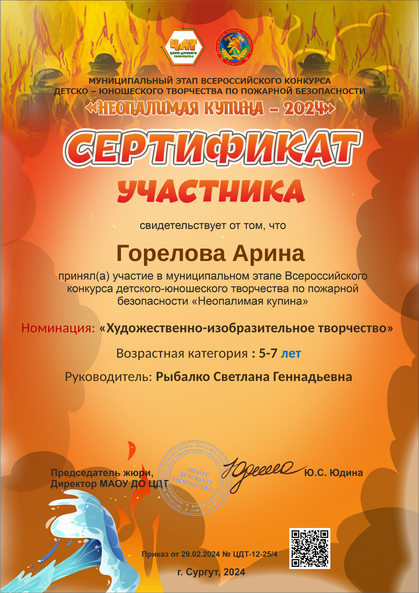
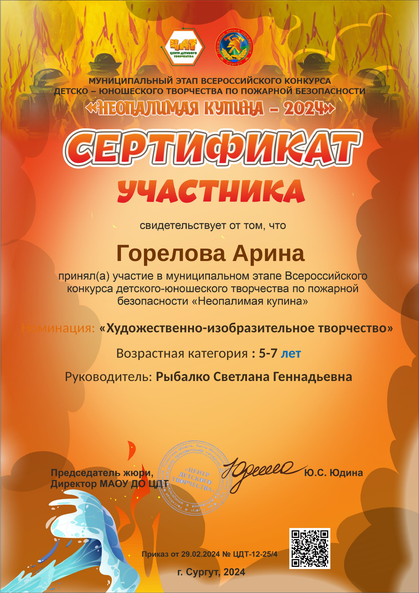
Номинация colour: red -> orange
